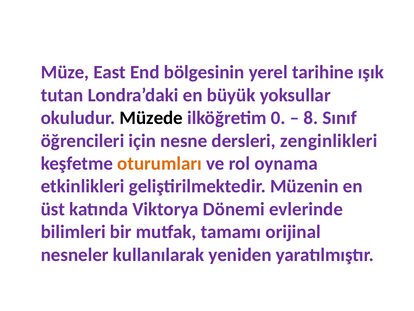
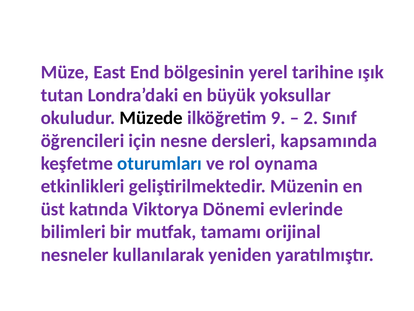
0: 0 -> 9
8: 8 -> 2
zenginlikleri: zenginlikleri -> kapsamında
oturumları colour: orange -> blue
